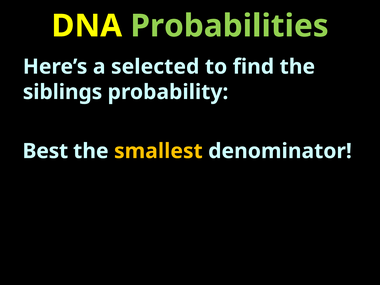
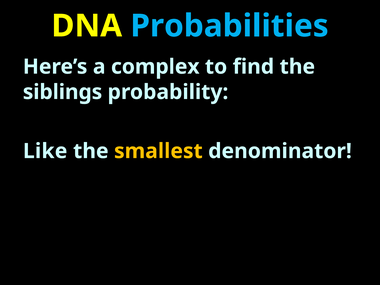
Probabilities colour: light green -> light blue
selected: selected -> complex
Best: Best -> Like
